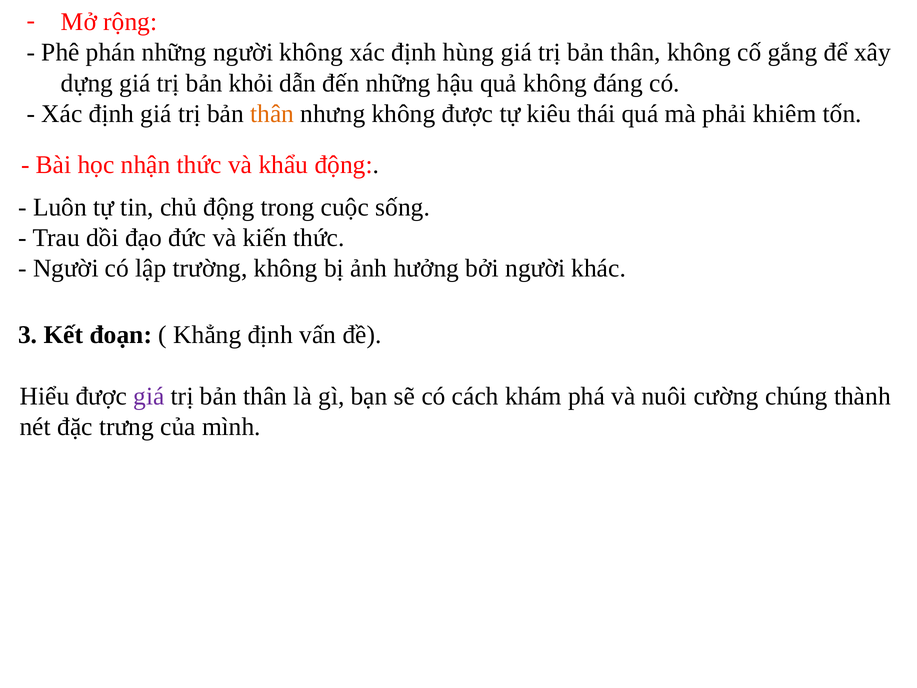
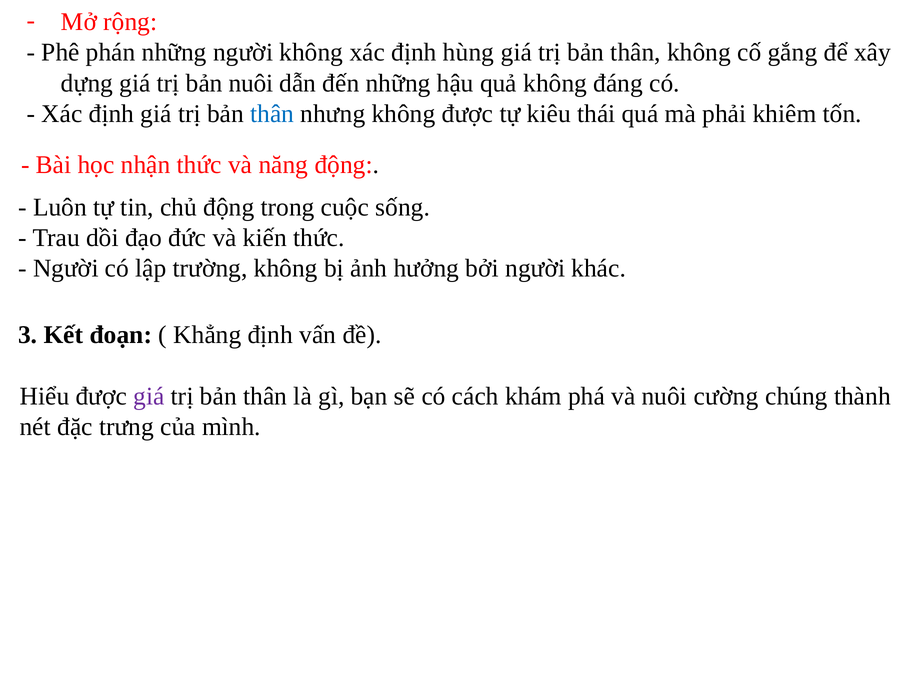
bản khỏi: khỏi -> nuôi
thân at (272, 114) colour: orange -> blue
khẩu: khẩu -> năng
